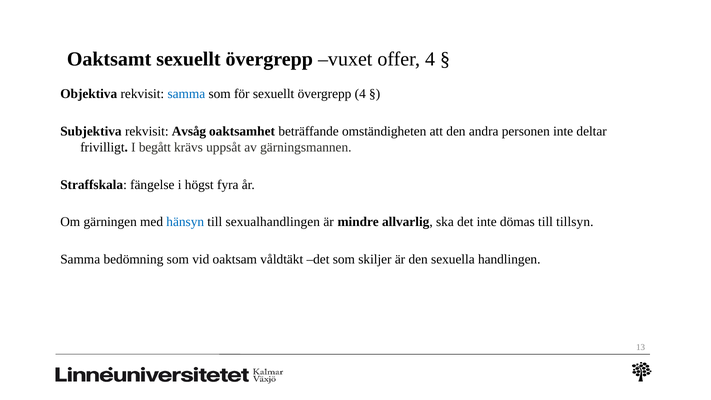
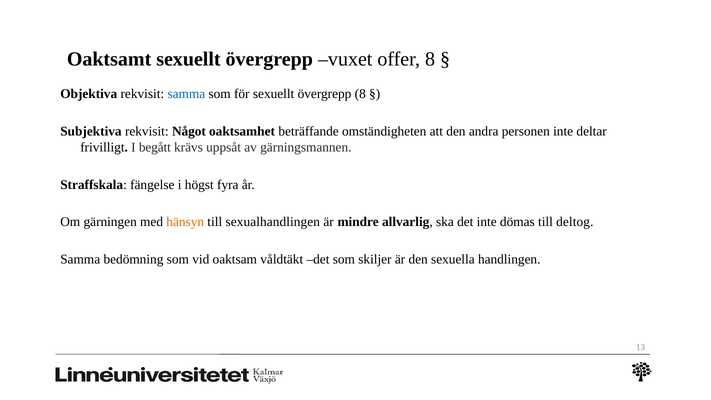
offer 4: 4 -> 8
övergrepp 4: 4 -> 8
Avsåg: Avsåg -> Något
hänsyn colour: blue -> orange
tillsyn: tillsyn -> deltog
